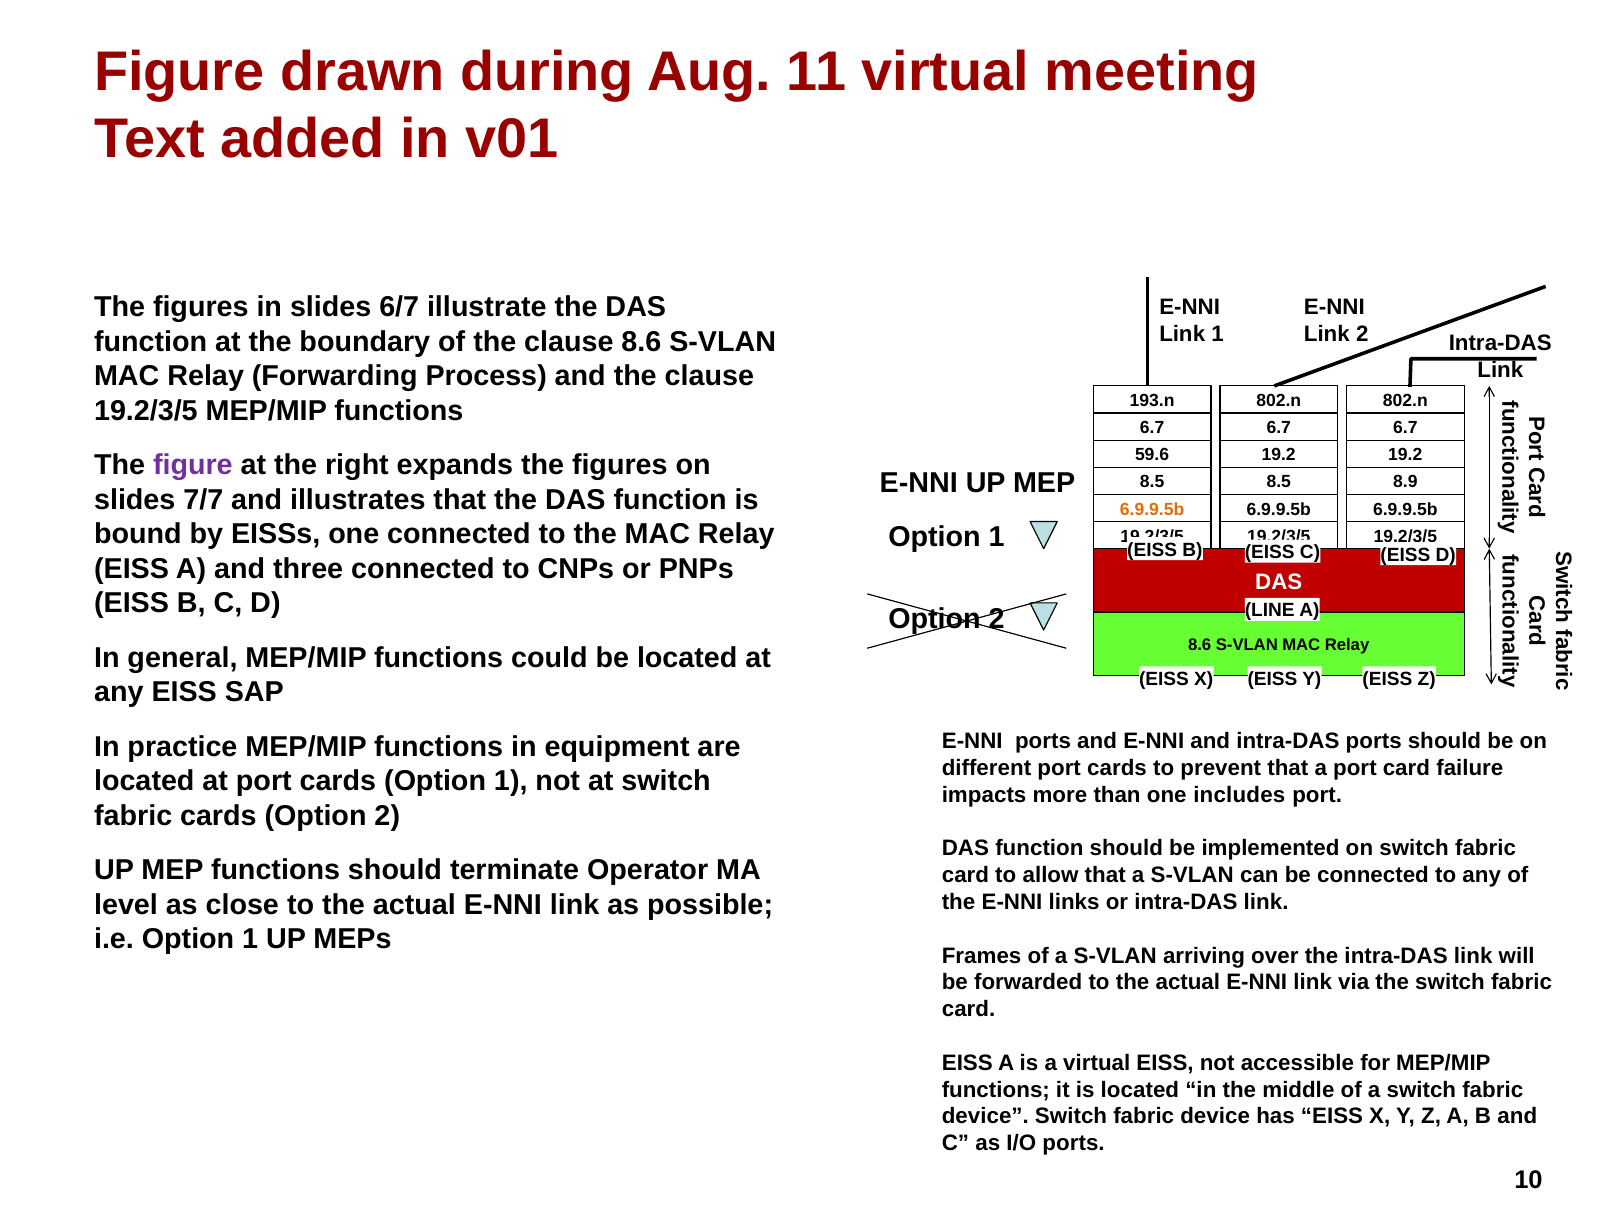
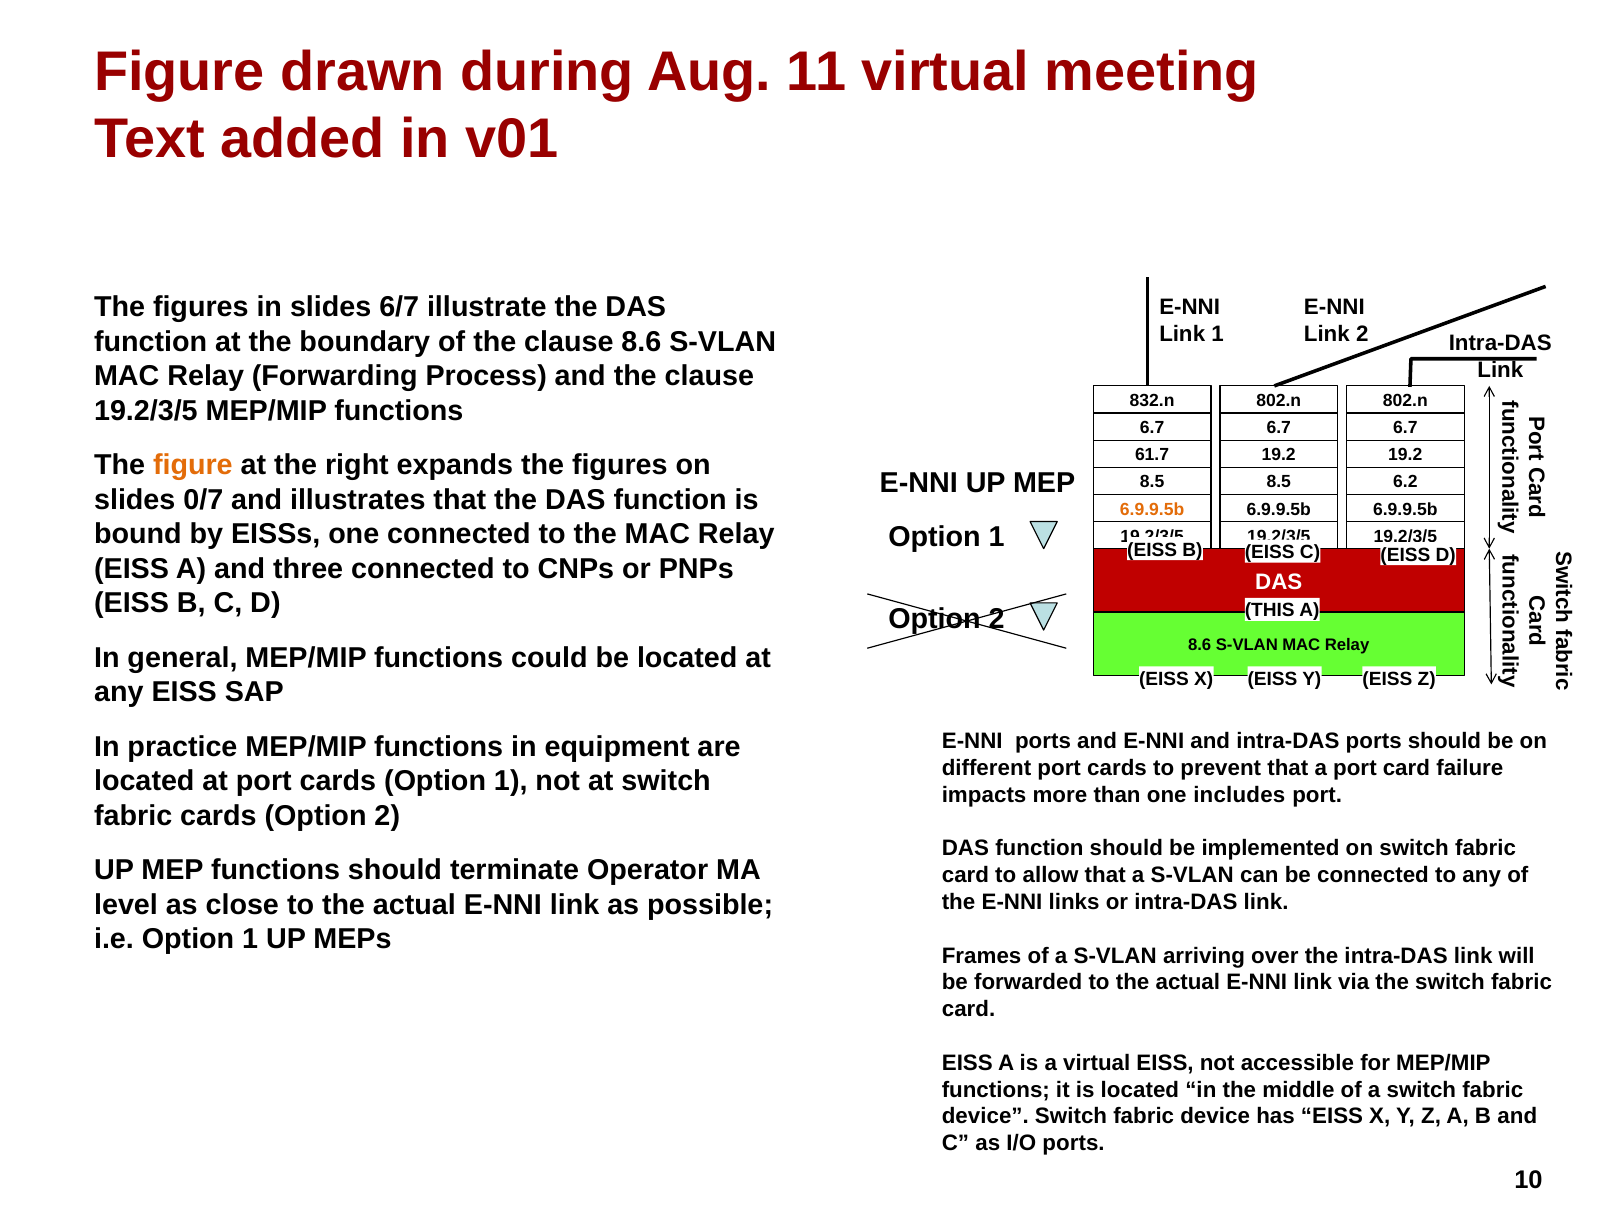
193.n: 193.n -> 832.n
59.6: 59.6 -> 61.7
figure at (193, 465) colour: purple -> orange
8.9: 8.9 -> 6.2
7/7: 7/7 -> 0/7
LINE: LINE -> THIS
